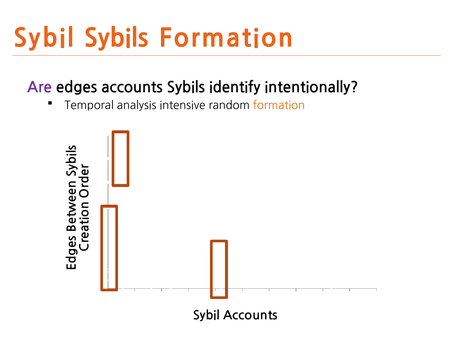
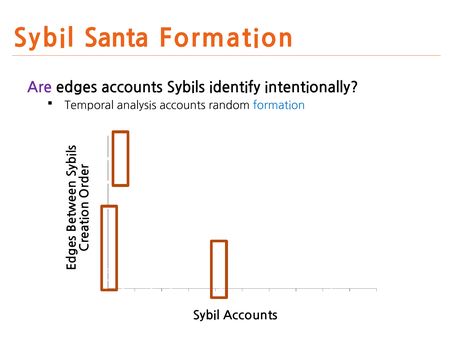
Sybil Sybils: Sybils -> Santa
analysis intensive: intensive -> accounts
formation at (279, 106) colour: orange -> blue
